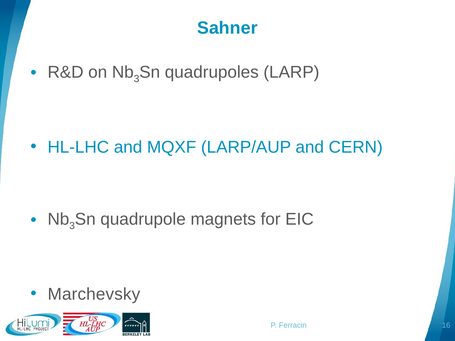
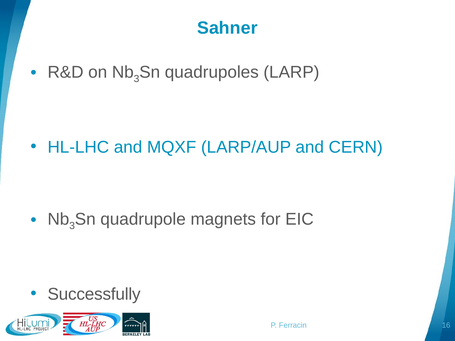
Marchevsky: Marchevsky -> Successfully
